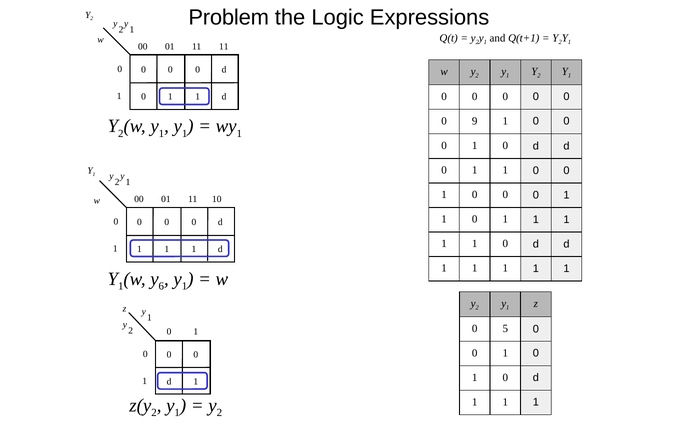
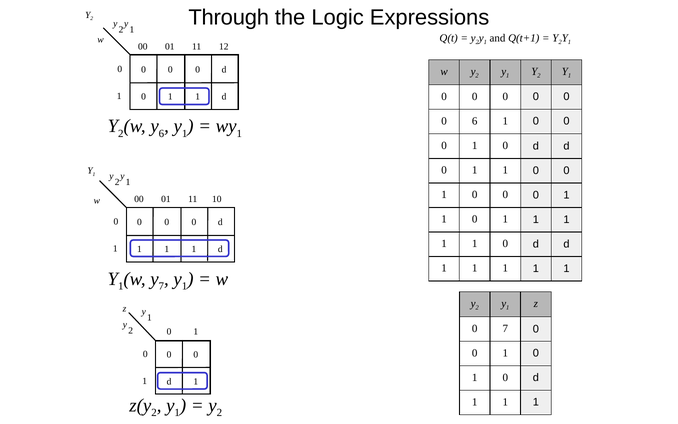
Problem: Problem -> Through
11 11: 11 -> 12
0 9: 9 -> 6
w y 1: 1 -> 6
y 6: 6 -> 7
0 5: 5 -> 7
